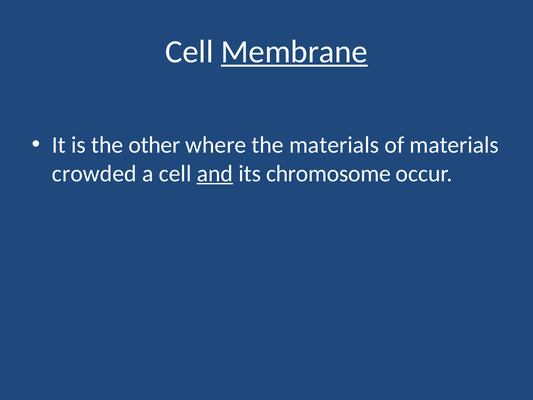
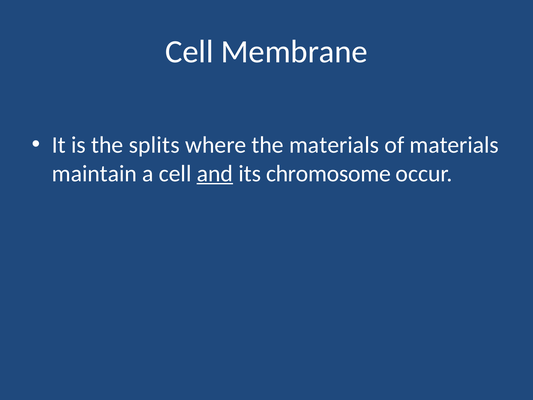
Membrane underline: present -> none
other: other -> splits
crowded: crowded -> maintain
